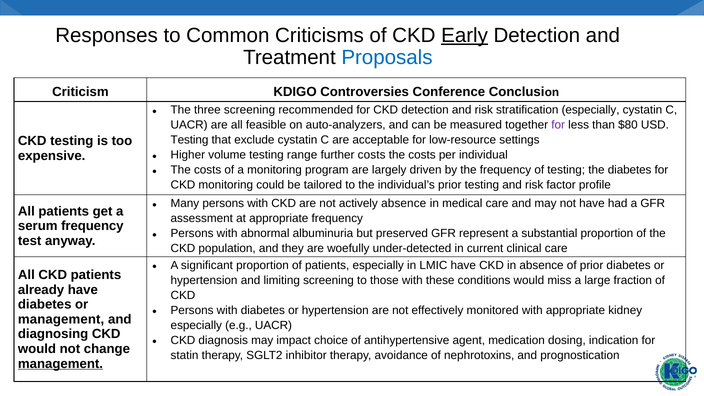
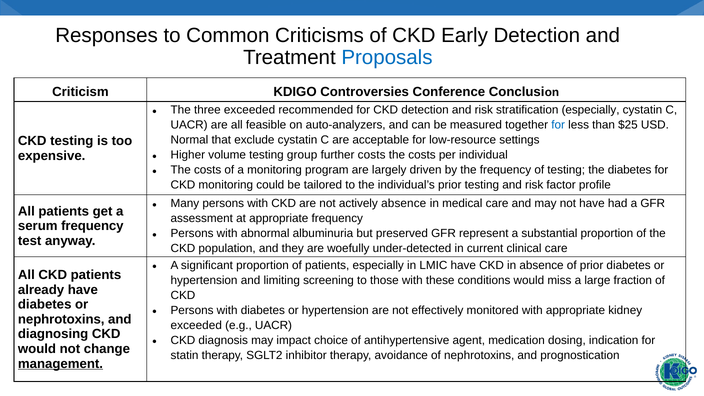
Early underline: present -> none
three screening: screening -> exceeded
for at (558, 125) colour: purple -> blue
$80: $80 -> $25
Testing at (190, 140): Testing -> Normal
range: range -> group
management at (61, 319): management -> nephrotoxins
especially at (196, 325): especially -> exceeded
